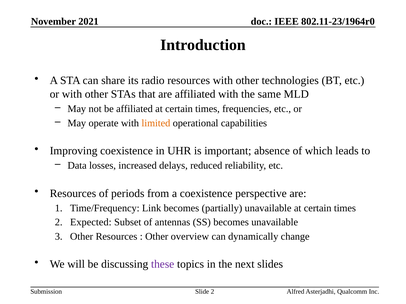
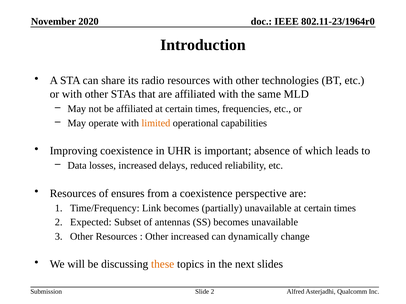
2021: 2021 -> 2020
periods: periods -> ensures
Other overview: overview -> increased
these colour: purple -> orange
